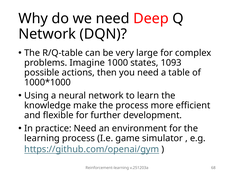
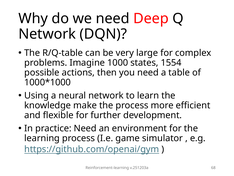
1093: 1093 -> 1554
